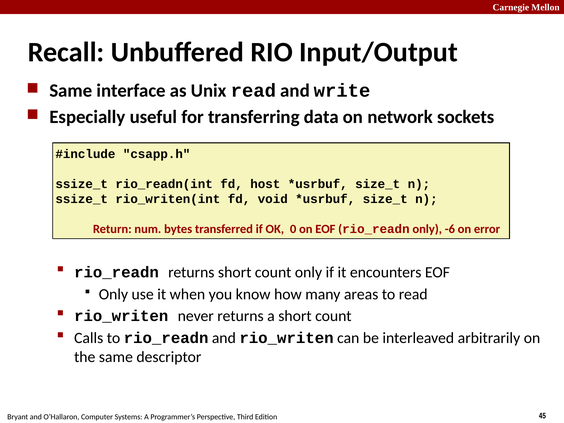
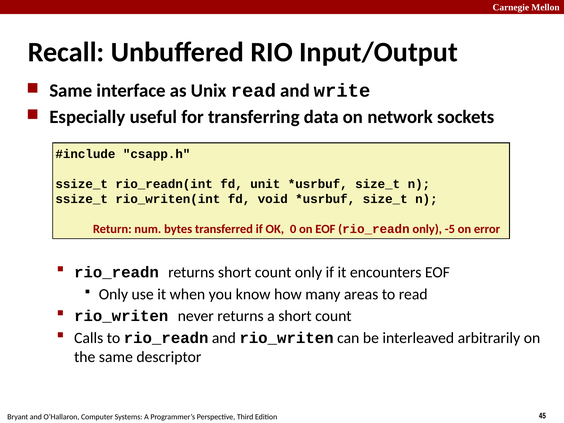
host: host -> unit
-6: -6 -> -5
